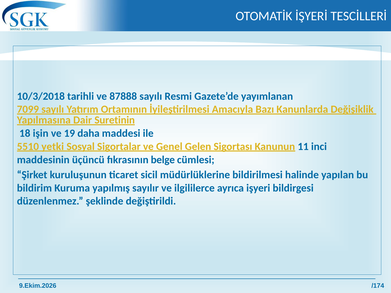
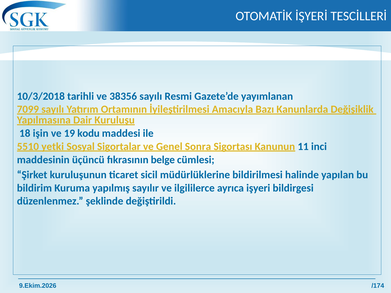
87888: 87888 -> 38356
Suretinin: Suretinin -> Kuruluşu
daha: daha -> kodu
Gelen: Gelen -> Sonra
